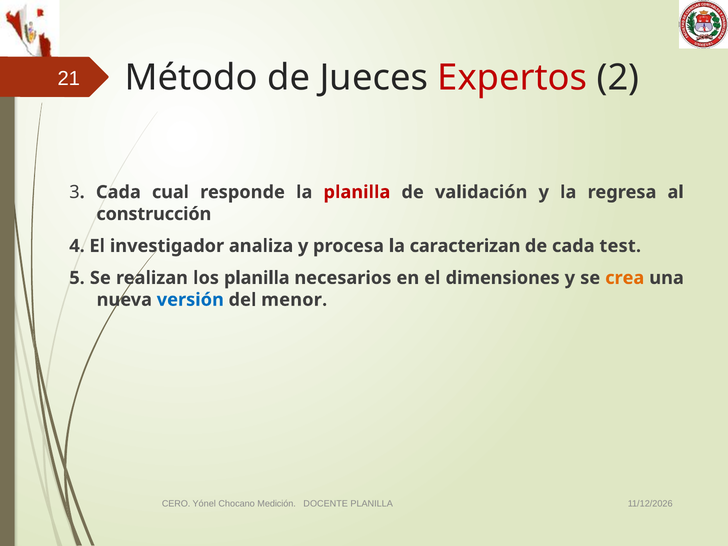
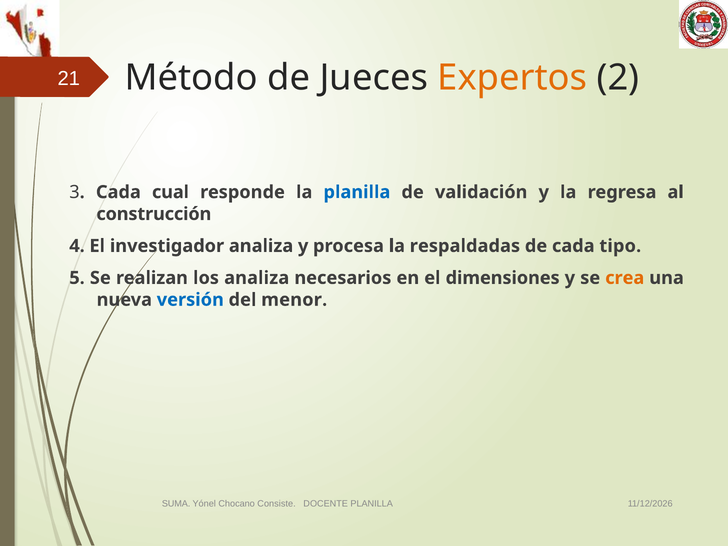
Expertos colour: red -> orange
planilla at (357, 192) colour: red -> blue
caracterizan: caracterizan -> respaldadas
test: test -> tipo
los planilla: planilla -> analiza
CERO: CERO -> SUMA
Medición: Medición -> Consiste
